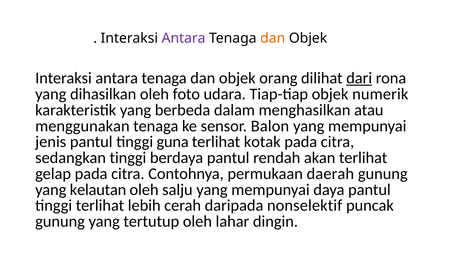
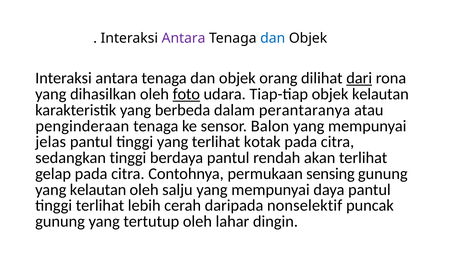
dan at (273, 38) colour: orange -> blue
foto underline: none -> present
objek numerik: numerik -> kelautan
menghasilkan: menghasilkan -> perantaranya
menggunakan: menggunakan -> penginderaan
jenis: jenis -> jelas
tinggi guna: guna -> yang
daerah: daerah -> sensing
